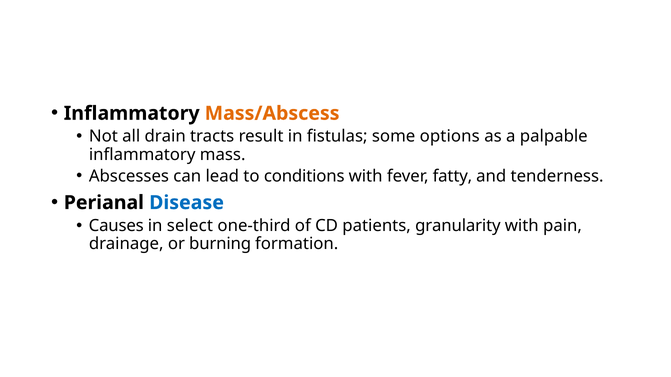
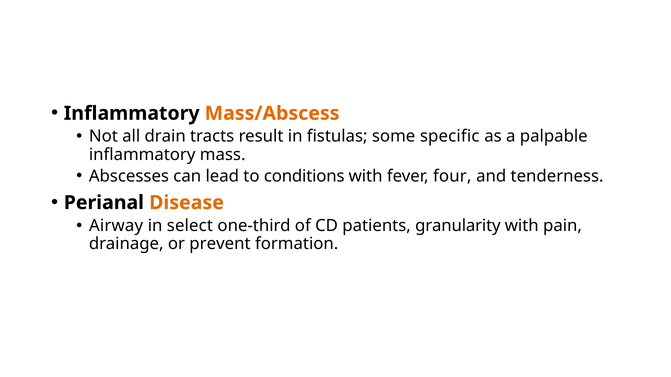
options: options -> specific
fatty: fatty -> four
Disease colour: blue -> orange
Causes: Causes -> Airway
burning: burning -> prevent
